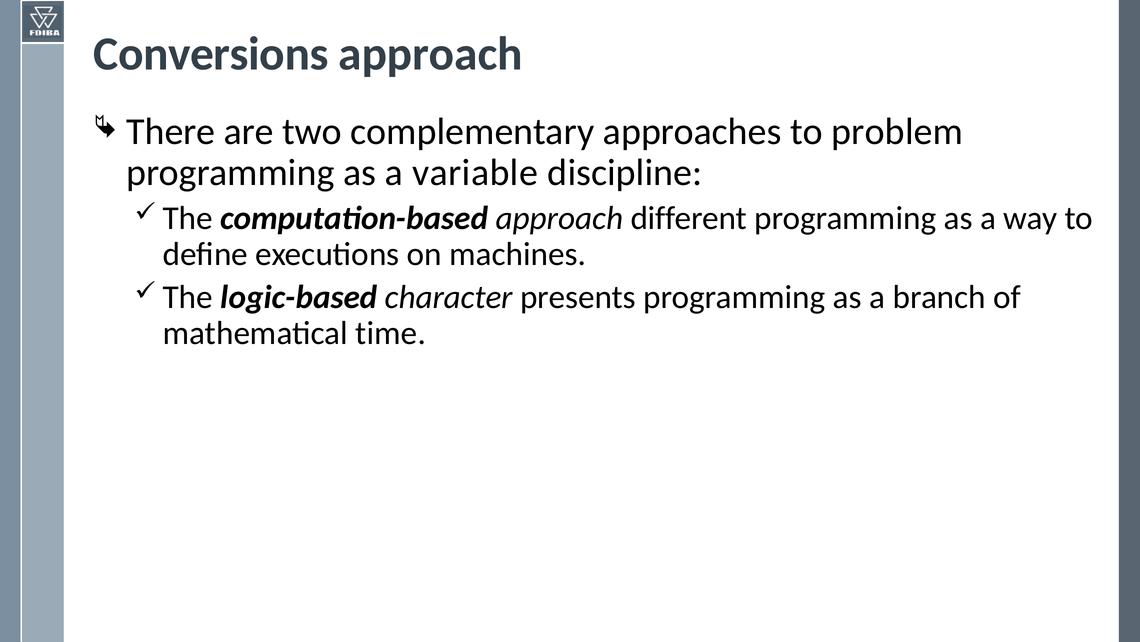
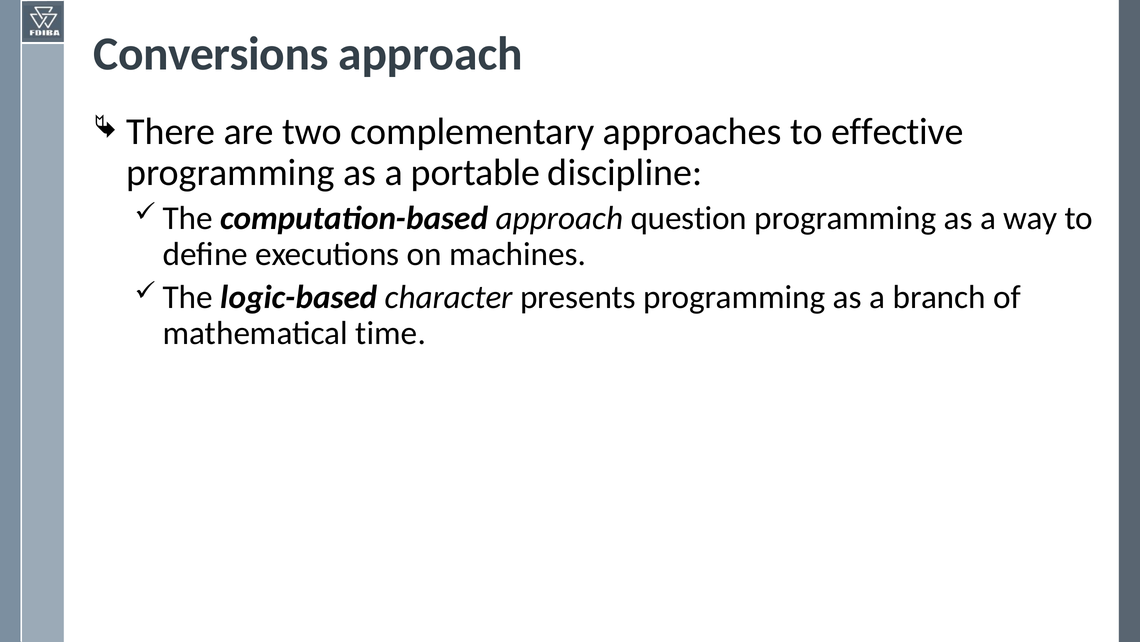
problem: problem -> effective
variable: variable -> portable
different: different -> question
